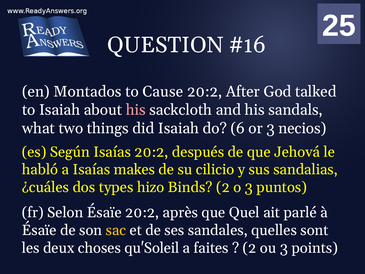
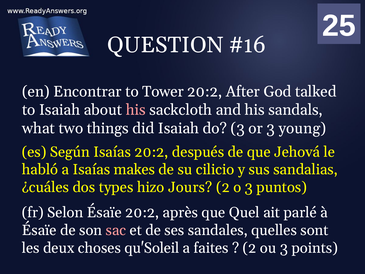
Montados: Montados -> Encontrar
Cause: Cause -> Tower
do 6: 6 -> 3
necios: necios -> young
Binds: Binds -> Jours
sac colour: yellow -> pink
